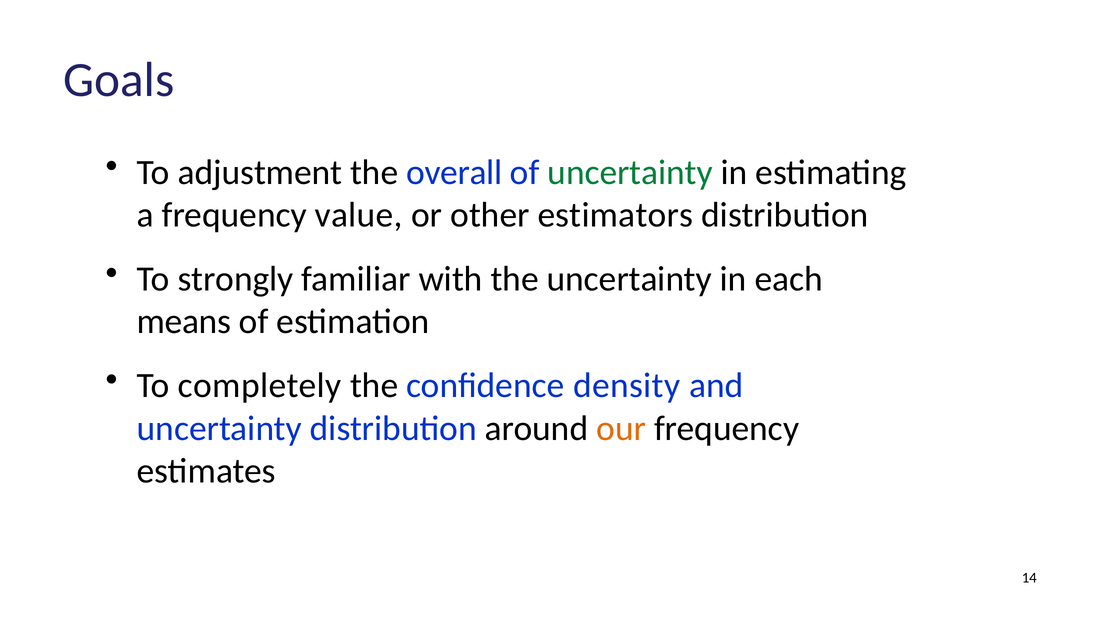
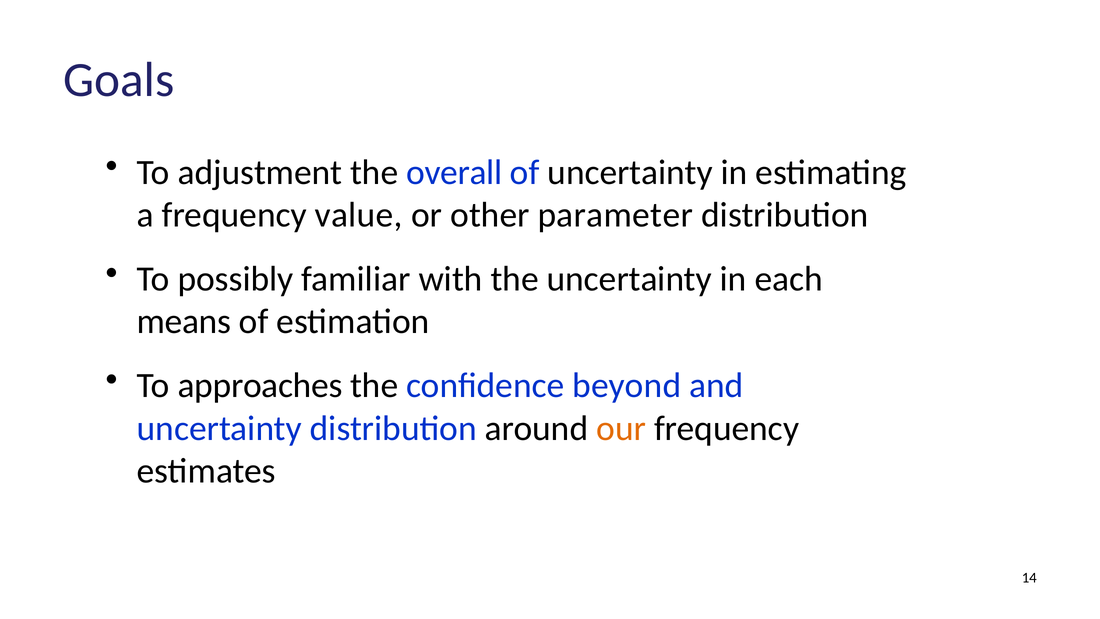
uncertainty at (630, 172) colour: green -> black
estimators: estimators -> parameter
strongly: strongly -> possibly
completely: completely -> approaches
density: density -> beyond
